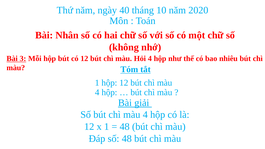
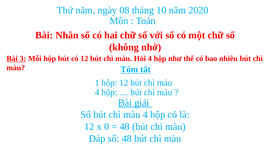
40: 40 -> 08
x 1: 1 -> 0
